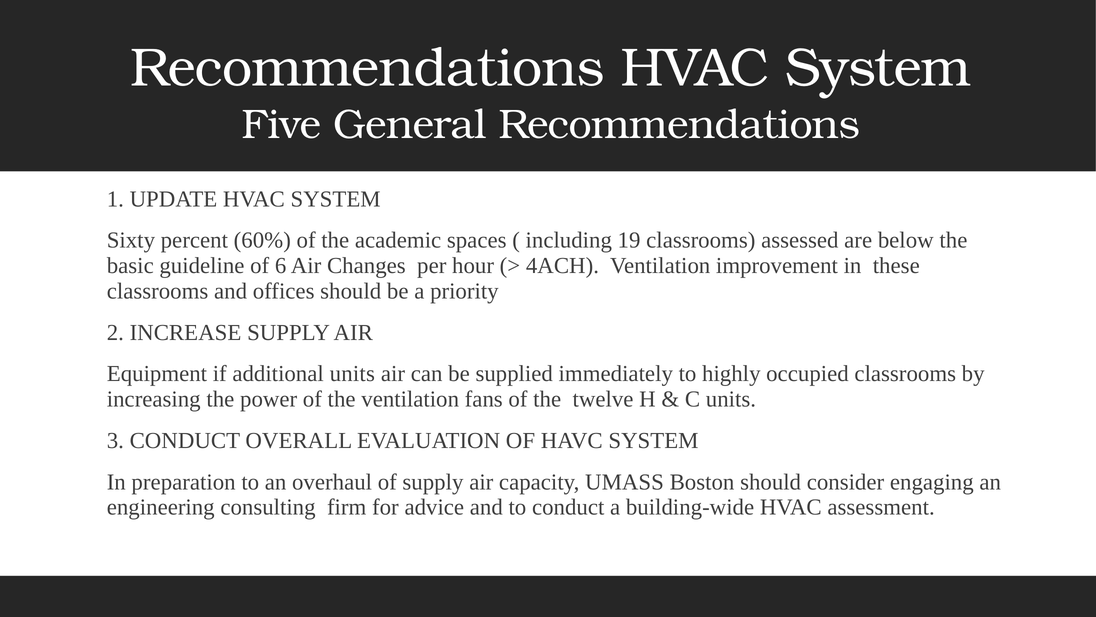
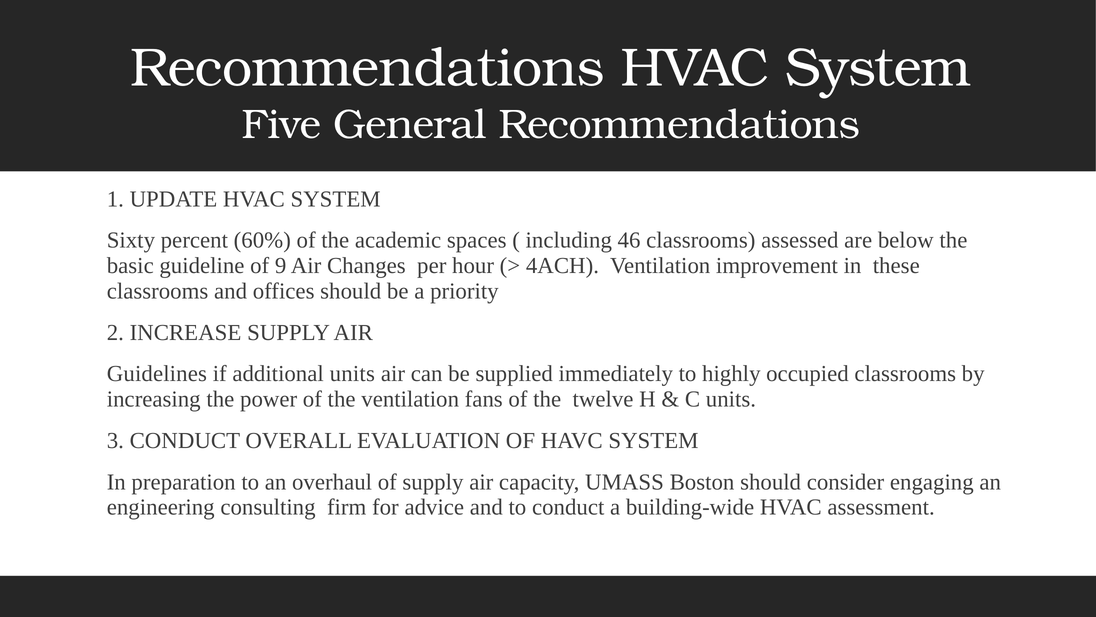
19: 19 -> 46
6: 6 -> 9
Equipment: Equipment -> Guidelines
